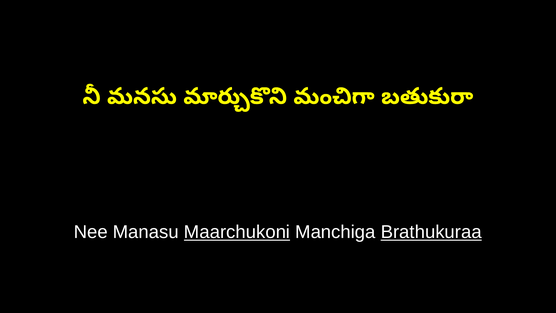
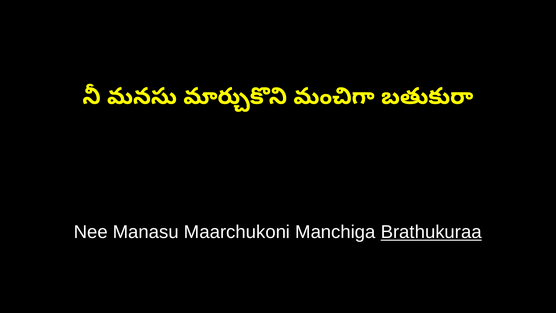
Maarchukoni underline: present -> none
